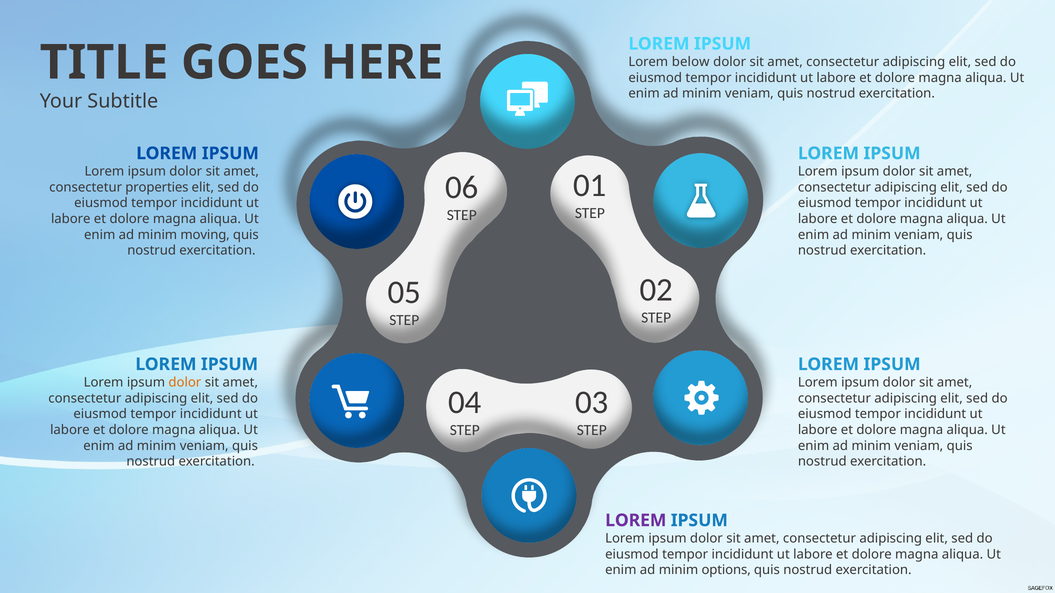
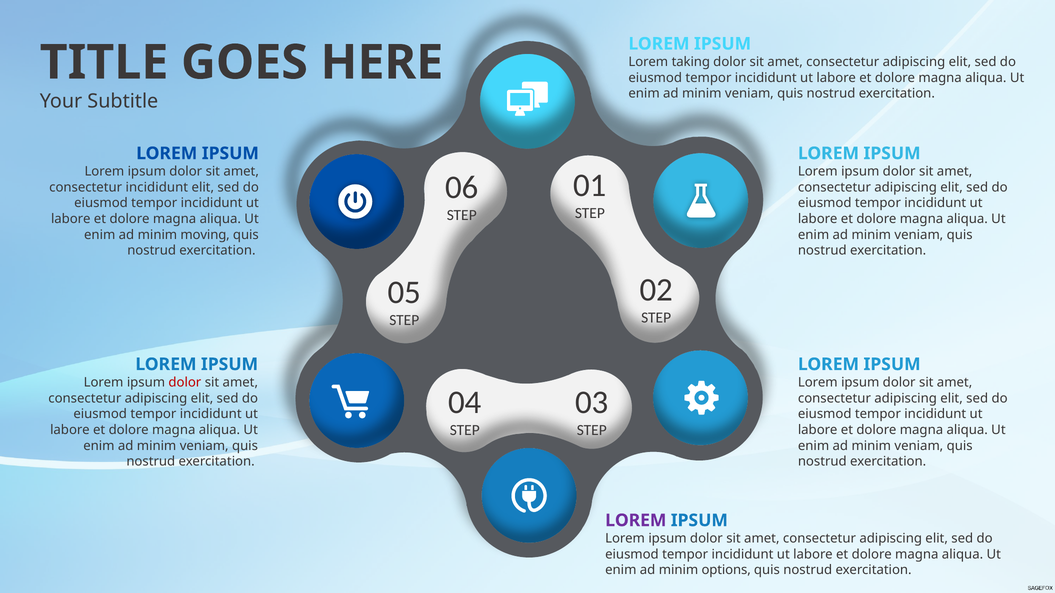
below: below -> taking
consectetur properties: properties -> incididunt
dolor at (185, 383) colour: orange -> red
